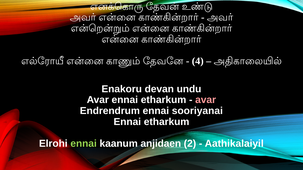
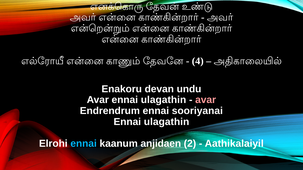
Avar ennai etharkum: etharkum -> ulagathin
etharkum at (167, 122): etharkum -> ulagathin
ennai at (84, 144) colour: light green -> light blue
